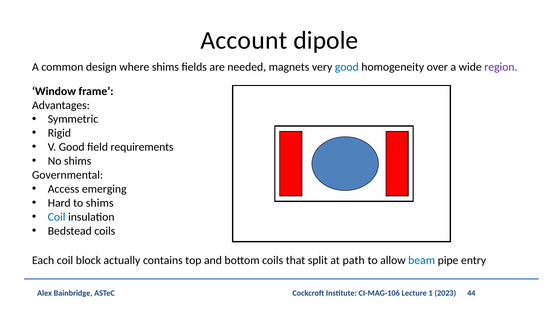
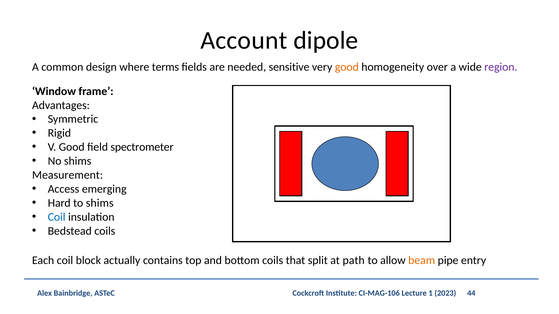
where shims: shims -> terms
magnets: magnets -> sensitive
good at (347, 67) colour: blue -> orange
requirements: requirements -> spectrometer
Governmental: Governmental -> Measurement
beam colour: blue -> orange
